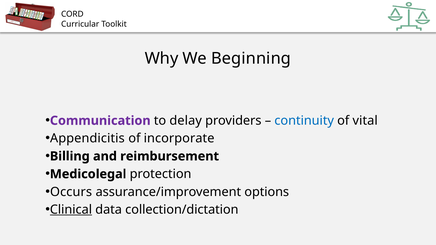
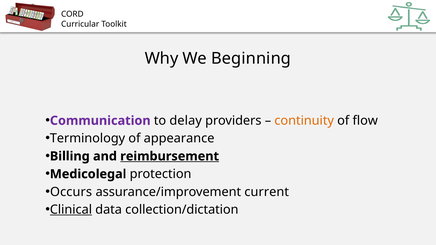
continuity colour: blue -> orange
vital: vital -> flow
Appendicitis: Appendicitis -> Terminology
incorporate: incorporate -> appearance
reimbursement underline: none -> present
options: options -> current
